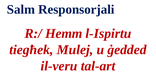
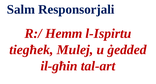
il-veru: il-veru -> il-għin
